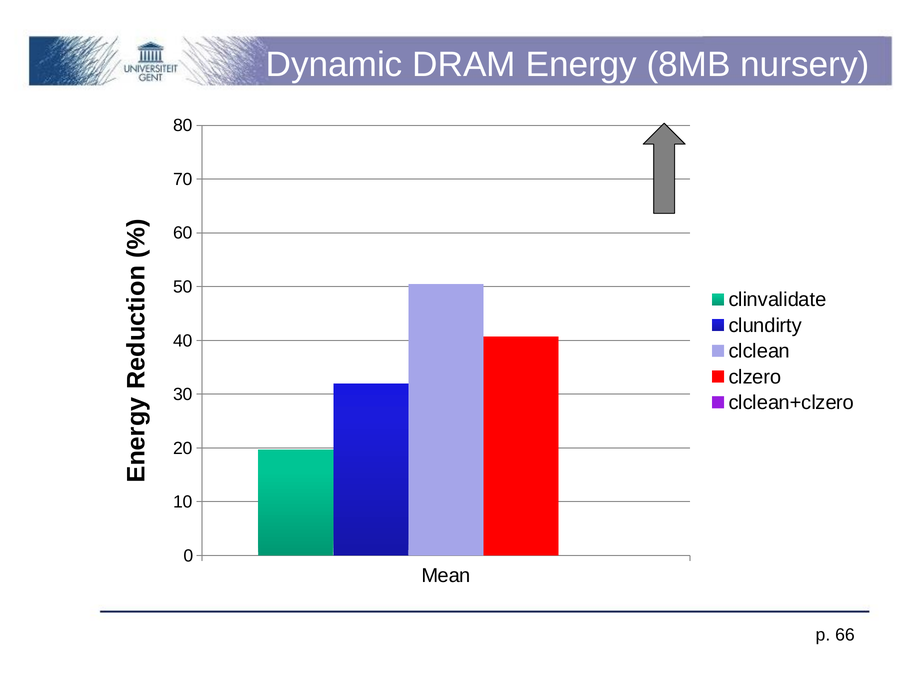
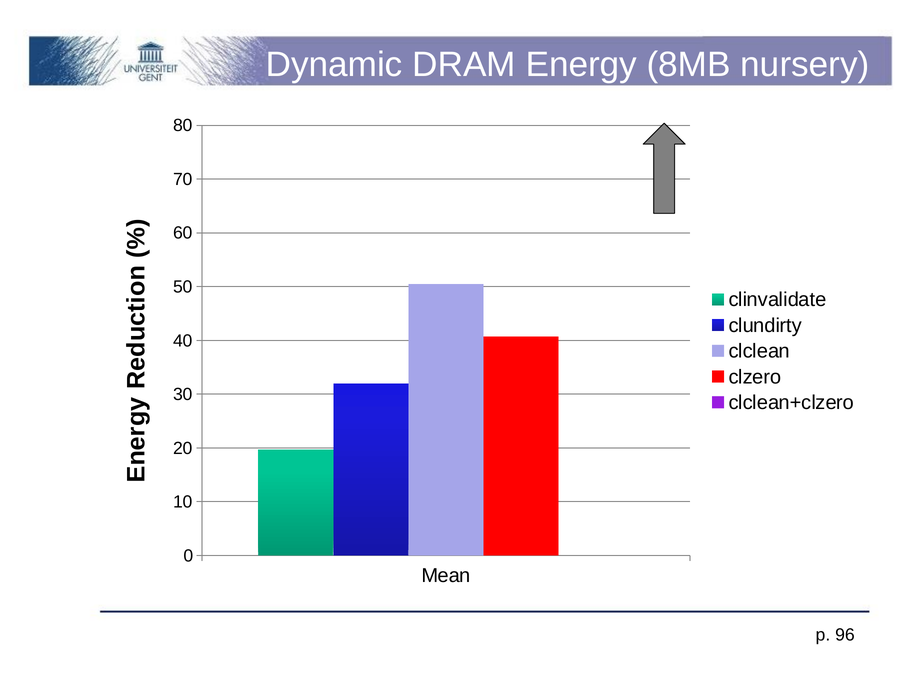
66: 66 -> 96
